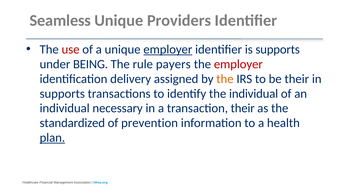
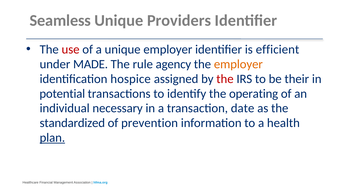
employer at (168, 49) underline: present -> none
is supports: supports -> efficient
BEING: BEING -> MADE
payers: payers -> agency
employer at (238, 64) colour: red -> orange
delivery: delivery -> hospice
the at (225, 79) colour: orange -> red
supports at (62, 94): supports -> potential
the individual: individual -> operating
transaction their: their -> date
